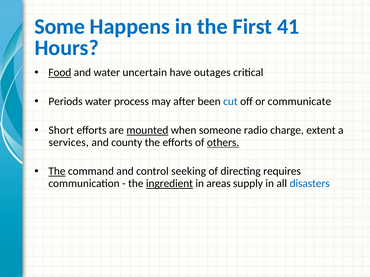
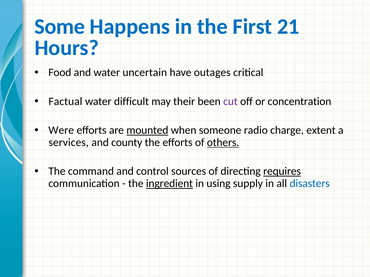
41: 41 -> 21
Food underline: present -> none
Periods: Periods -> Factual
process: process -> difficult
after: after -> their
cut colour: blue -> purple
communicate: communicate -> concentration
Short: Short -> Were
The at (57, 172) underline: present -> none
seeking: seeking -> sources
requires underline: none -> present
areas: areas -> using
